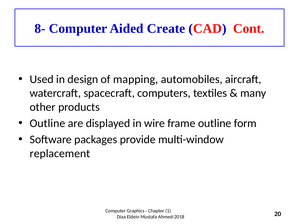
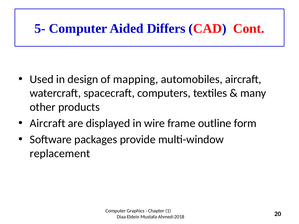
8-: 8- -> 5-
Create: Create -> Differs
Outline at (47, 123): Outline -> Aircraft
